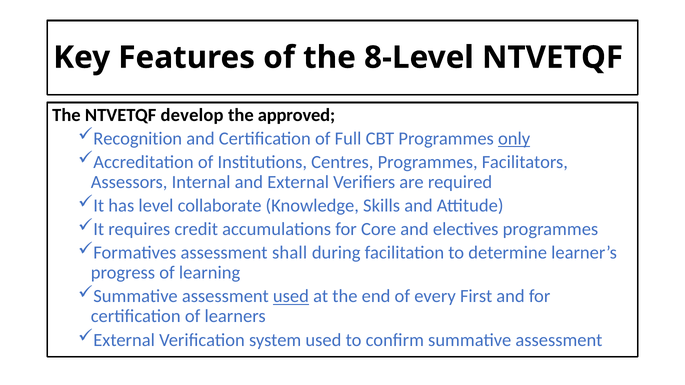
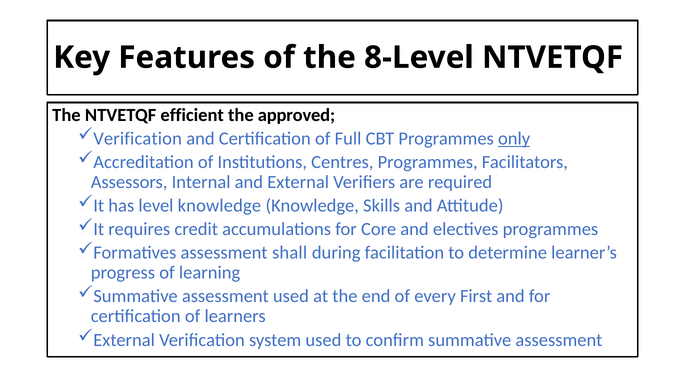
develop: develop -> efficient
Recognition at (138, 139): Recognition -> Verification
level collaborate: collaborate -> knowledge
used at (291, 297) underline: present -> none
